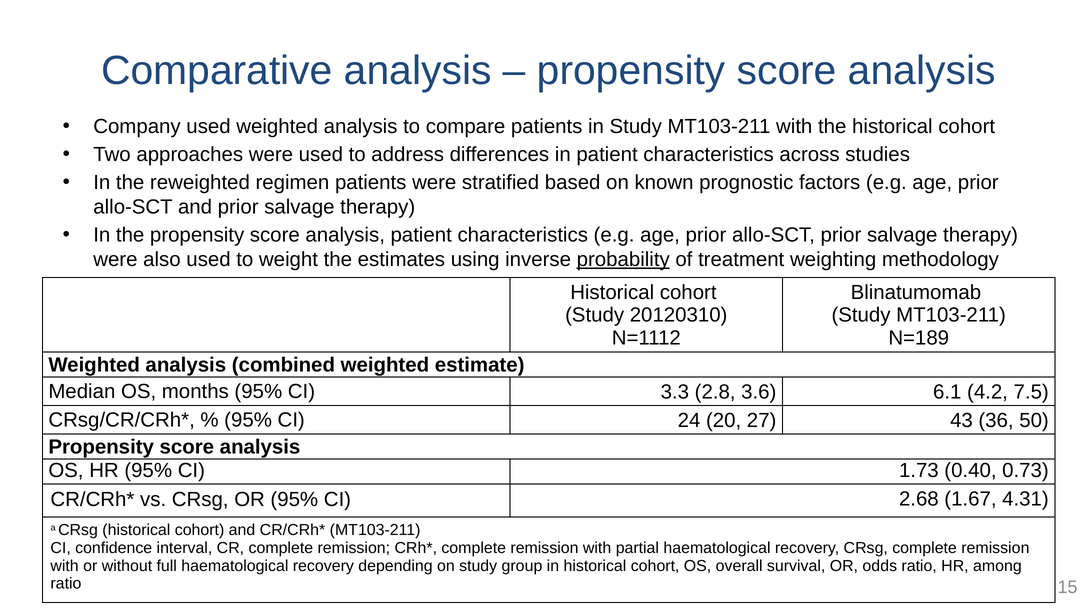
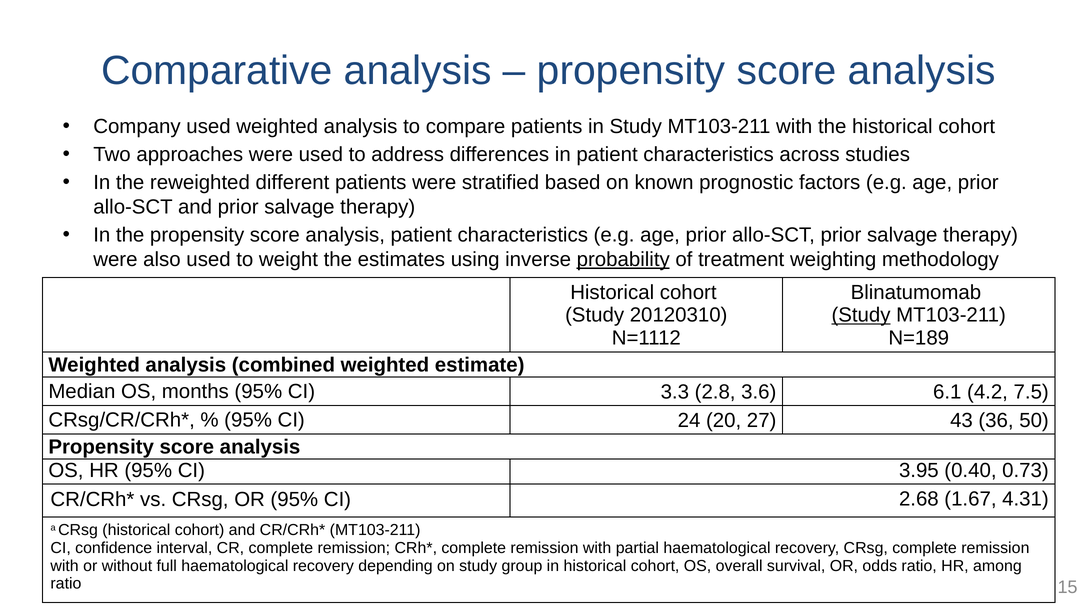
regimen: regimen -> different
Study at (861, 315) underline: none -> present
1.73: 1.73 -> 3.95
